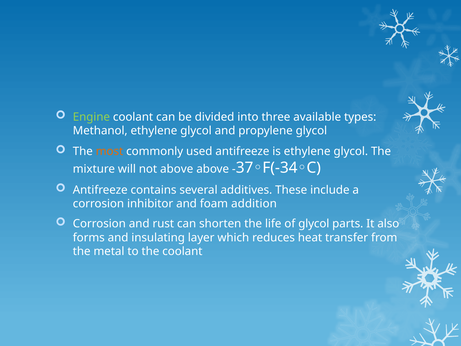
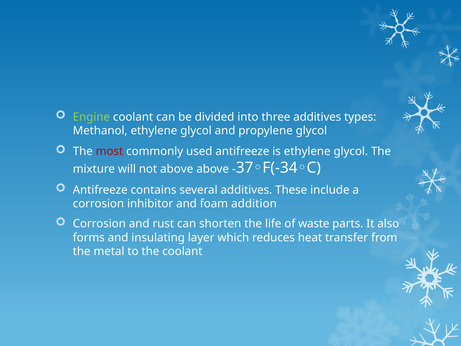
three available: available -> additives
most colour: orange -> red
of glycol: glycol -> waste
